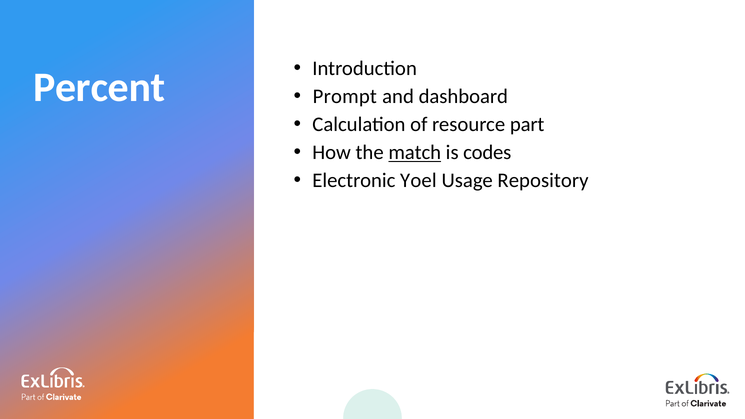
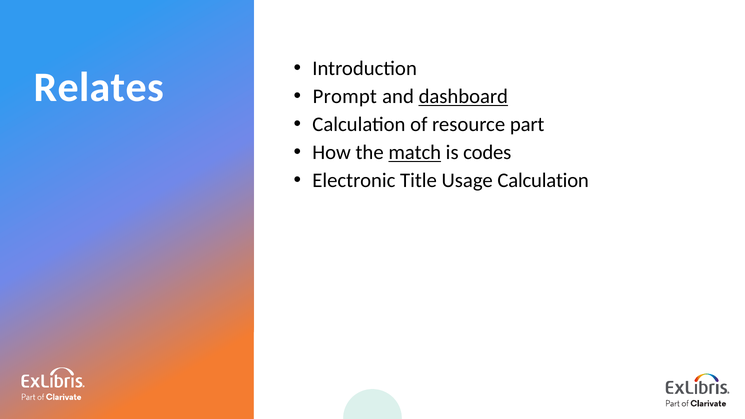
Percent: Percent -> Relates
dashboard underline: none -> present
Yoel: Yoel -> Title
Usage Repository: Repository -> Calculation
